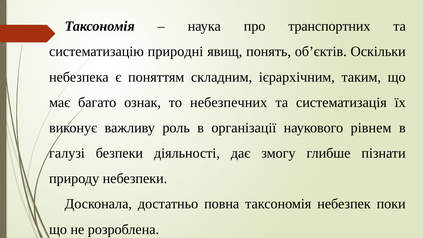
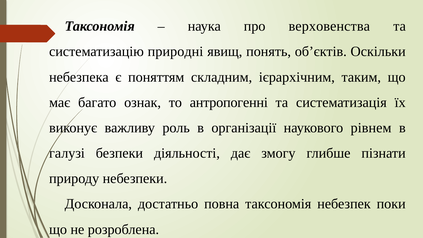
транспортних: транспортних -> верховенства
небезпечних: небезпечних -> антропогенні
